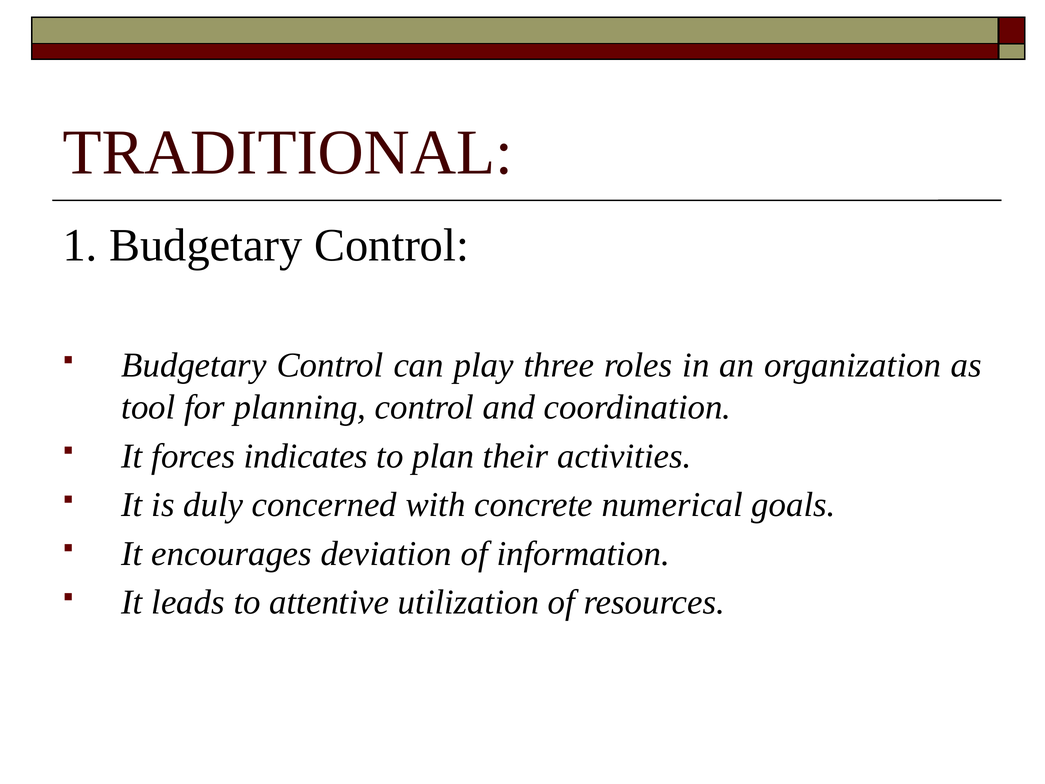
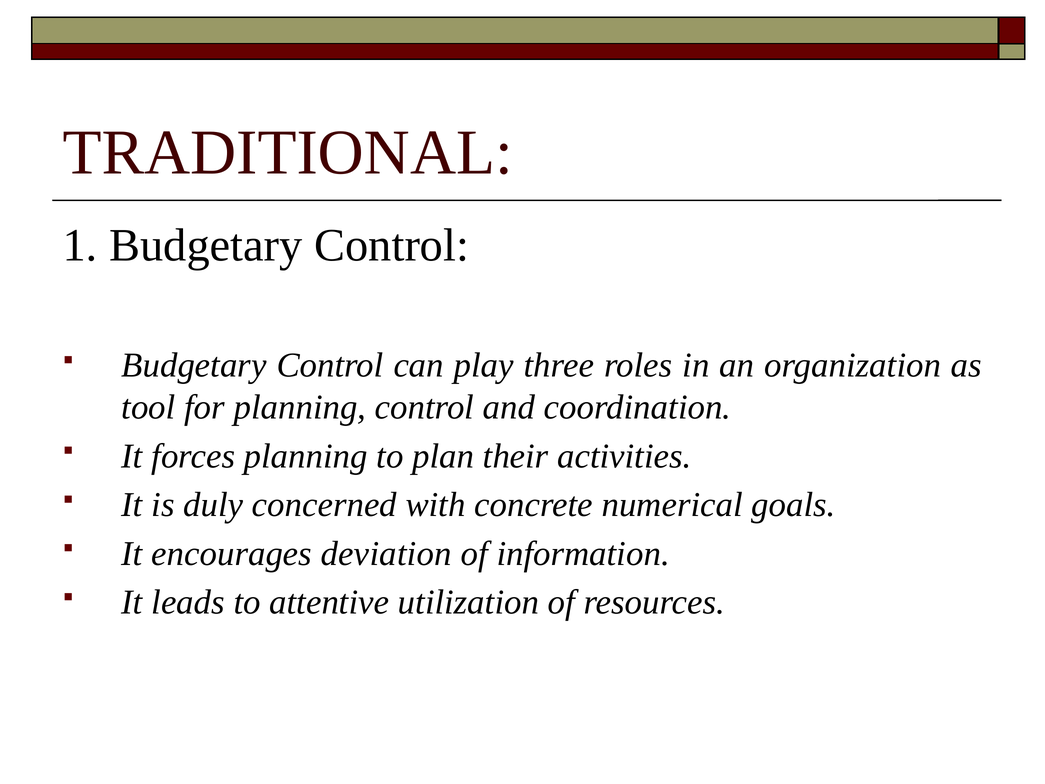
forces indicates: indicates -> planning
